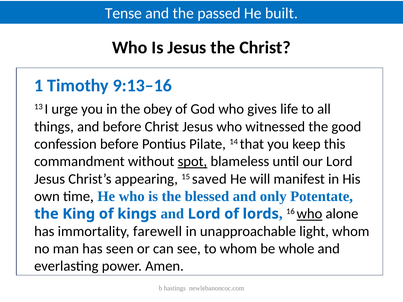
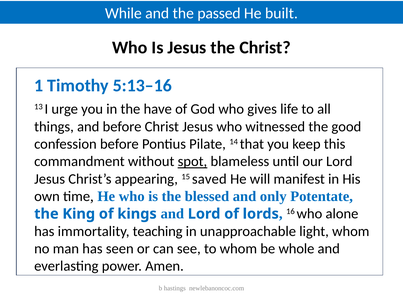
Tense: Tense -> While
9:13–16: 9:13–16 -> 5:13–16
obey: obey -> have
who at (309, 214) underline: present -> none
farewell: farewell -> teaching
